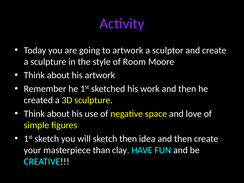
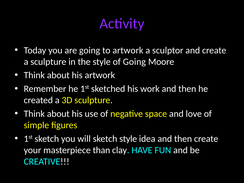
of Room: Room -> Going
sketch then: then -> style
